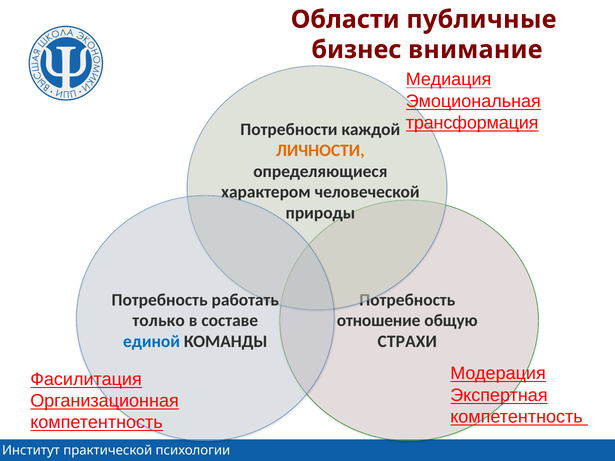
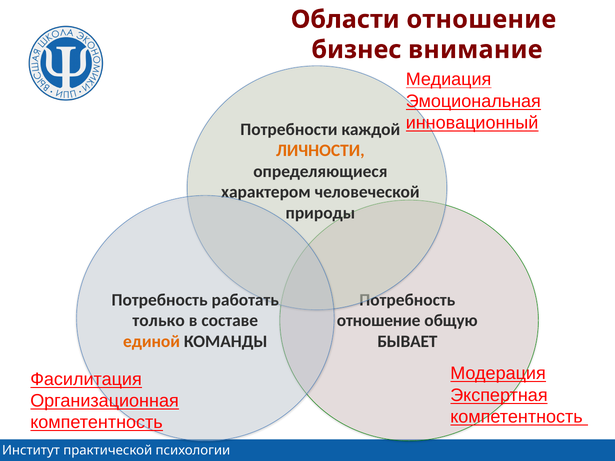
Области публичные: публичные -> отношение
трансформация: трансформация -> инновационный
единой colour: blue -> orange
СТРАХИ: СТРАХИ -> БЫВАЕТ
